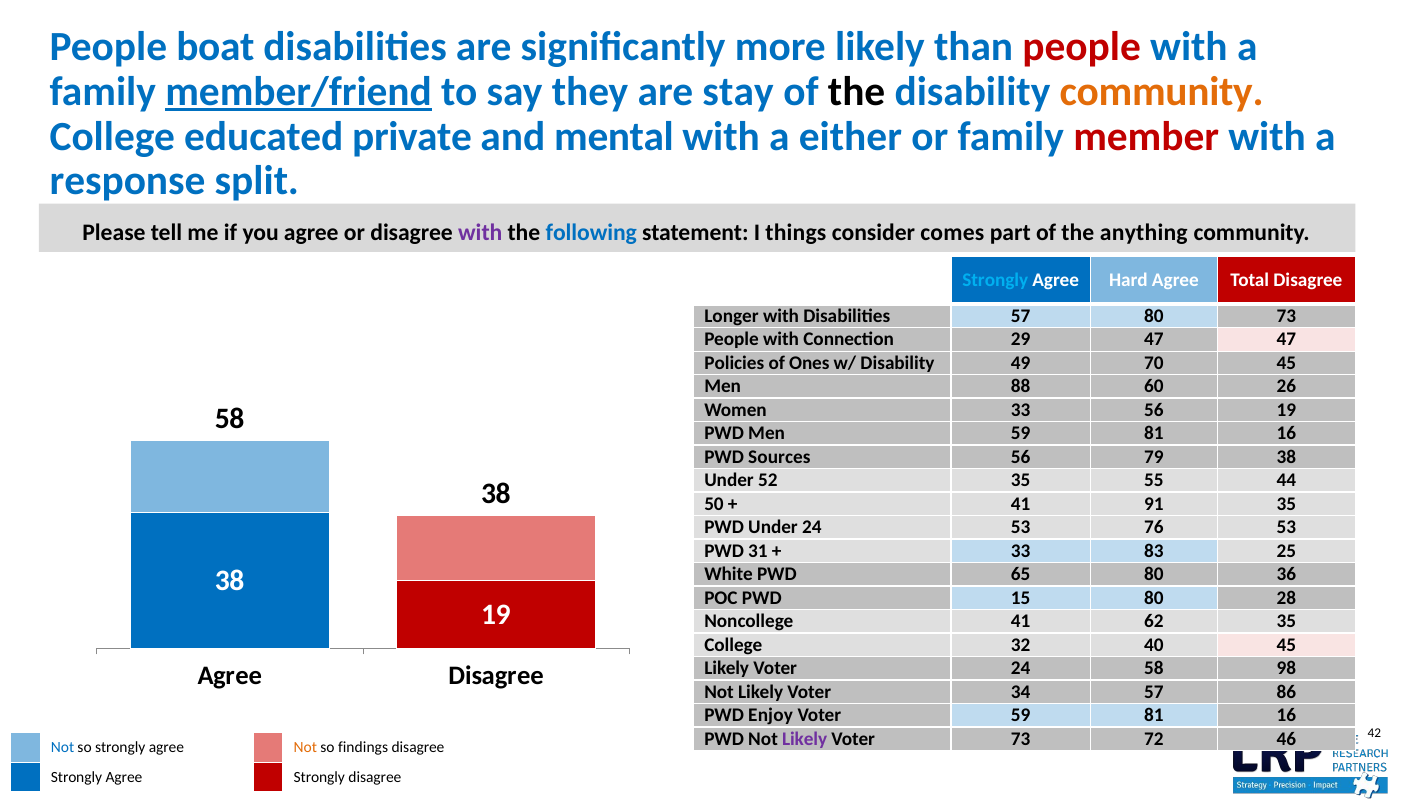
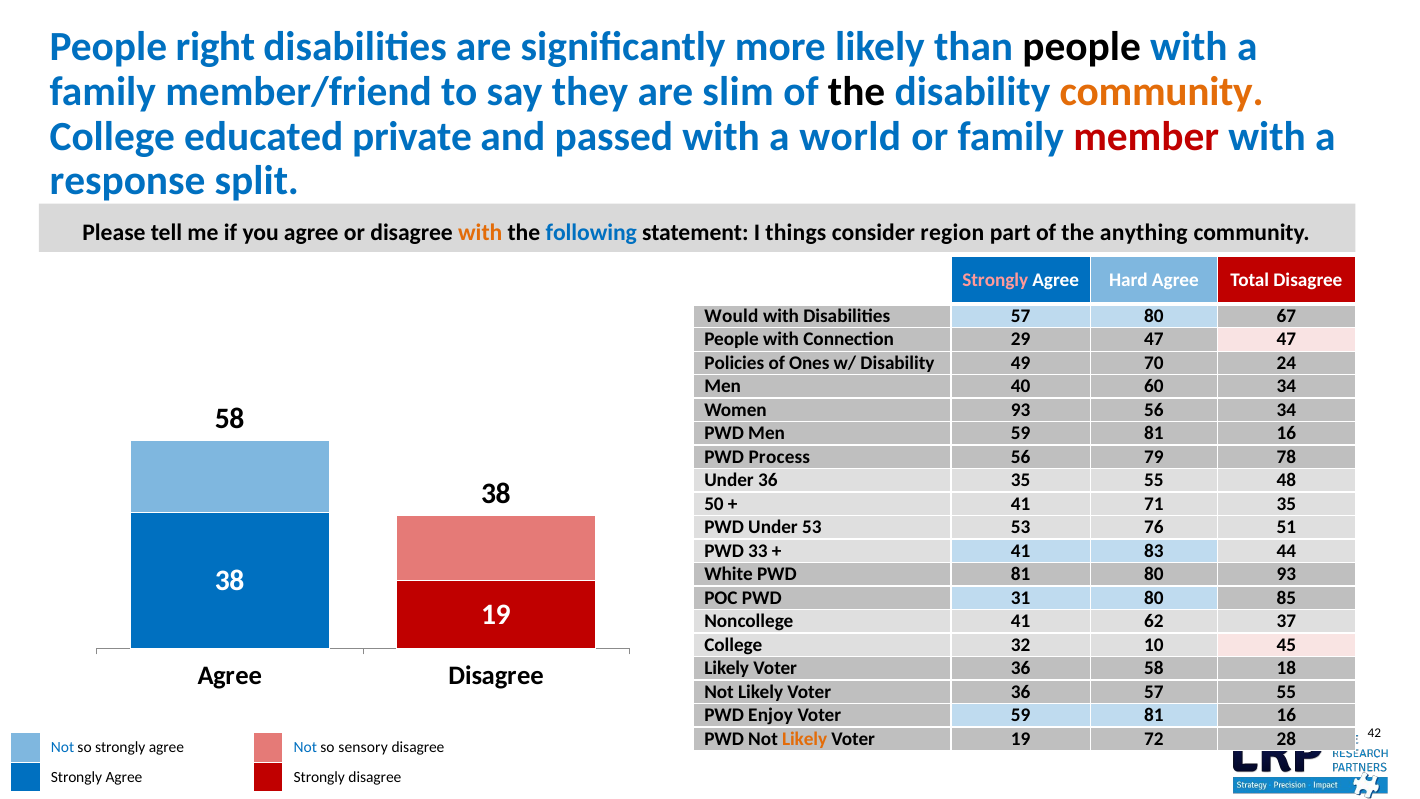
boat: boat -> right
people at (1082, 47) colour: red -> black
member/friend underline: present -> none
stay: stay -> slim
mental: mental -> passed
either: either -> world
with at (480, 232) colour: purple -> orange
comes: comes -> region
Strongly at (995, 280) colour: light blue -> pink
Longer: Longer -> Would
80 73: 73 -> 67
70 45: 45 -> 24
88: 88 -> 40
60 26: 26 -> 34
Women 33: 33 -> 93
56 19: 19 -> 34
Sources: Sources -> Process
79 38: 38 -> 78
Under 52: 52 -> 36
44: 44 -> 48
91: 91 -> 71
Under 24: 24 -> 53
76 53: 53 -> 51
31: 31 -> 33
33 at (1021, 551): 33 -> 41
25: 25 -> 44
PWD 65: 65 -> 81
80 36: 36 -> 93
15: 15 -> 31
28: 28 -> 85
62 35: 35 -> 37
40: 40 -> 10
24 at (1021, 668): 24 -> 36
98: 98 -> 18
Not Likely Voter 34: 34 -> 36
57 86: 86 -> 55
Likely at (805, 739) colour: purple -> orange
Voter 73: 73 -> 19
46: 46 -> 28
Not at (305, 747) colour: orange -> blue
findings: findings -> sensory
